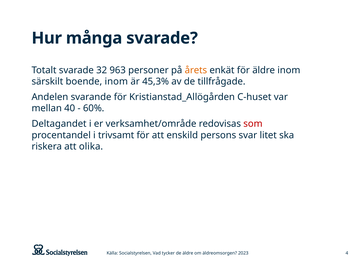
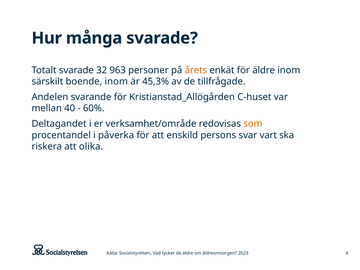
som colour: red -> orange
trivsamt: trivsamt -> påverka
litet: litet -> vart
